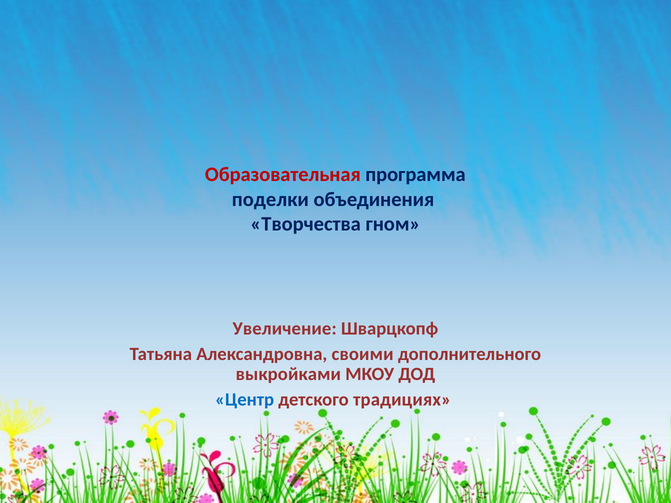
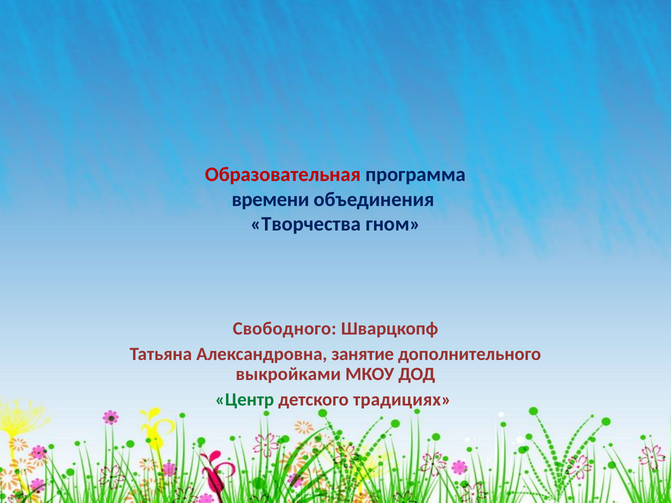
поделки: поделки -> времени
Увеличение: Увеличение -> Свободного
своими: своими -> занятие
Центр colour: blue -> green
